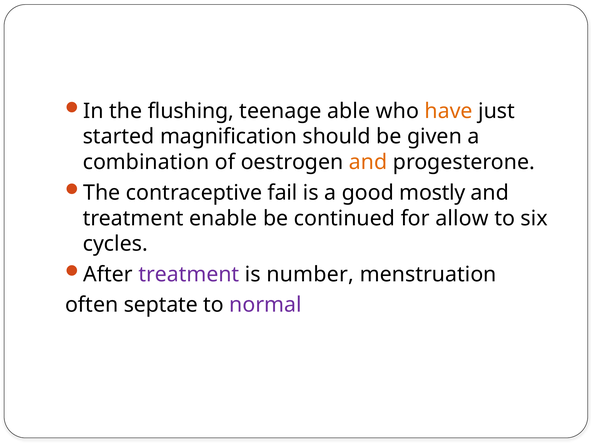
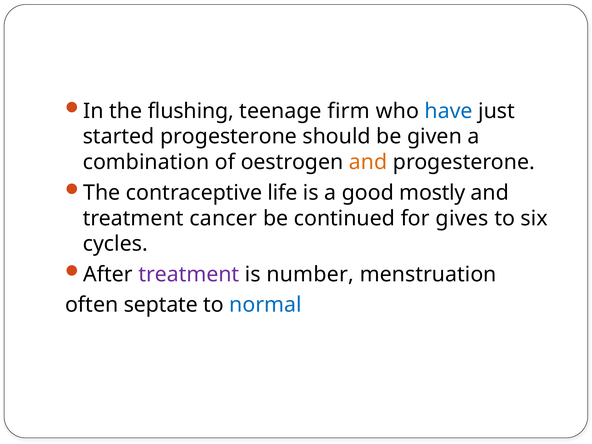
able: able -> firm
have colour: orange -> blue
started magnification: magnification -> progesterone
fail: fail -> life
enable: enable -> cancer
allow: allow -> gives
normal colour: purple -> blue
